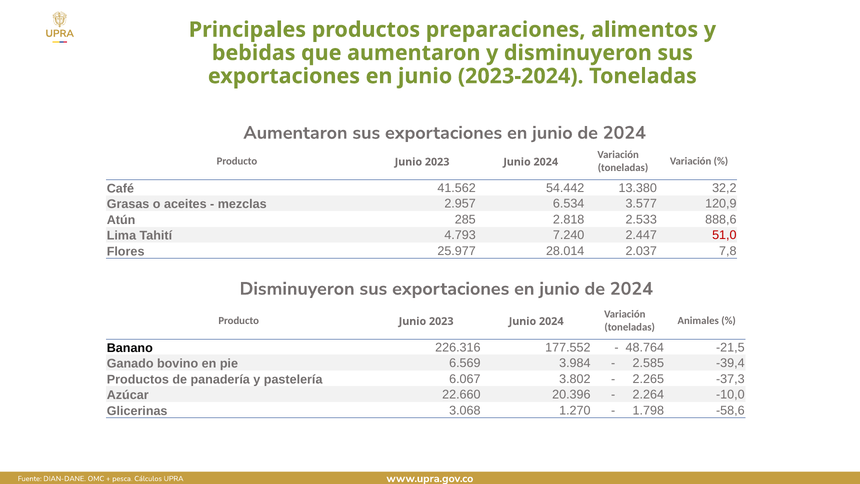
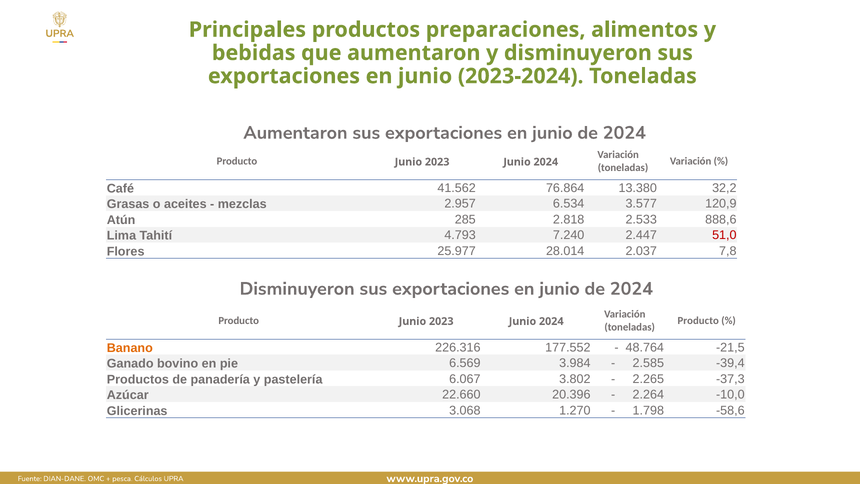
54.442: 54.442 -> 76.864
Animales at (698, 321): Animales -> Producto
Banano colour: black -> orange
